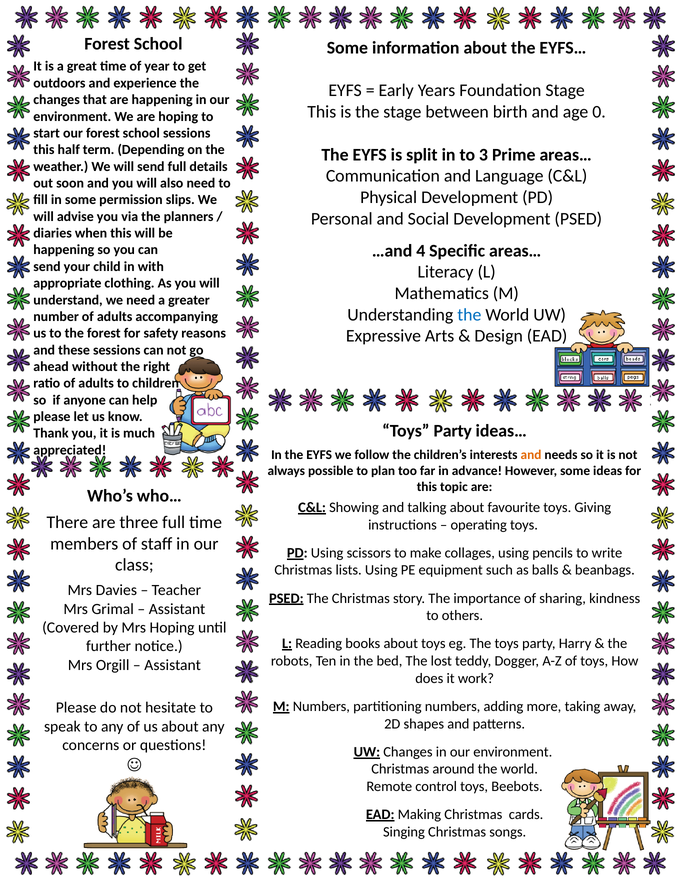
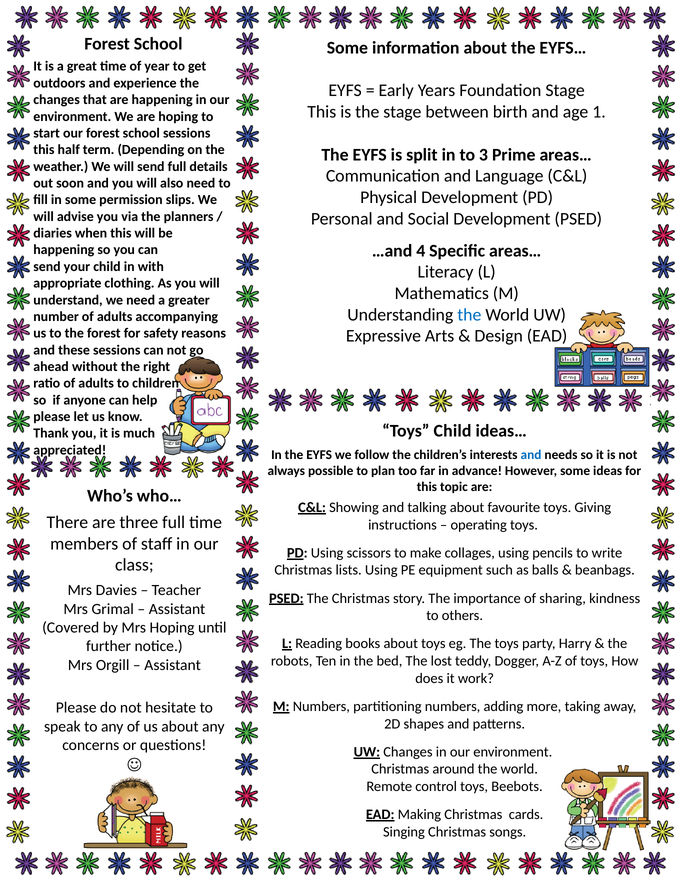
0: 0 -> 1
Party at (453, 431): Party -> Child
and at (531, 455) colour: orange -> blue
